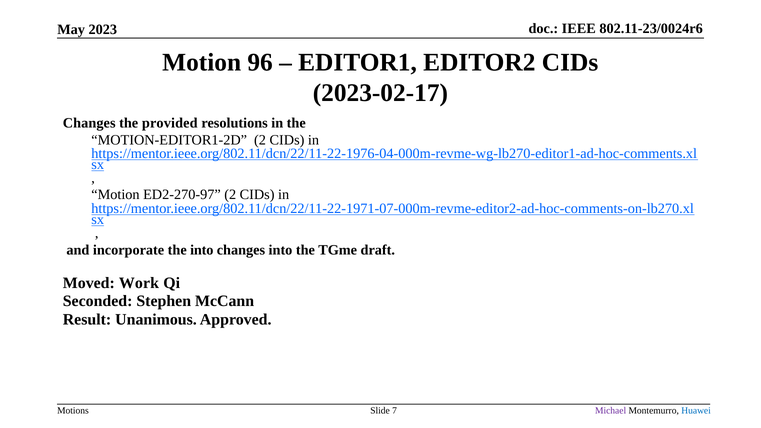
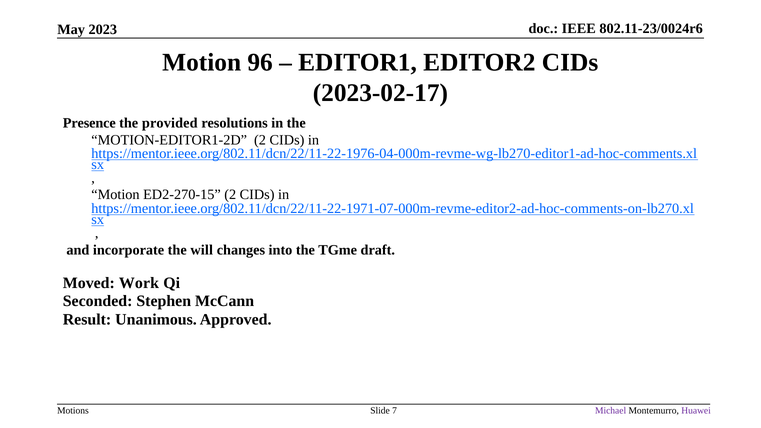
Changes at (89, 123): Changes -> Presence
ED2-270-97: ED2-270-97 -> ED2-270-15
the into: into -> will
Huawei colour: blue -> purple
